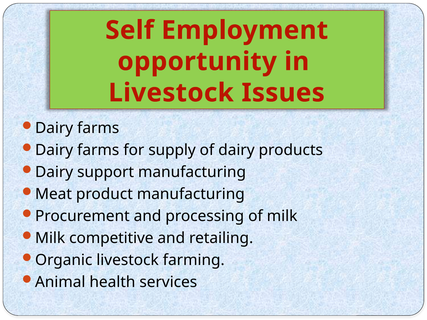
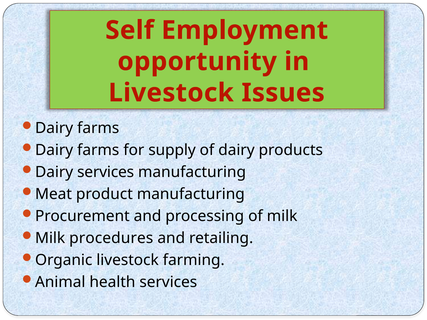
Dairy support: support -> services
competitive: competitive -> procedures
